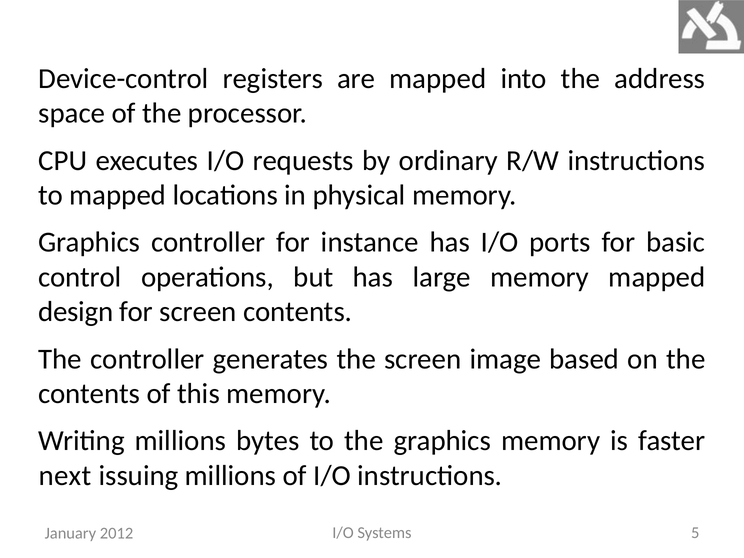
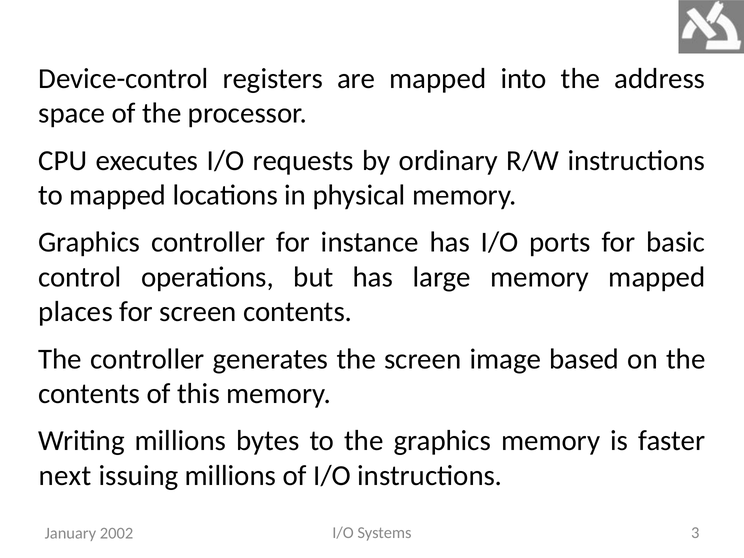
design: design -> places
5: 5 -> 3
2012: 2012 -> 2002
